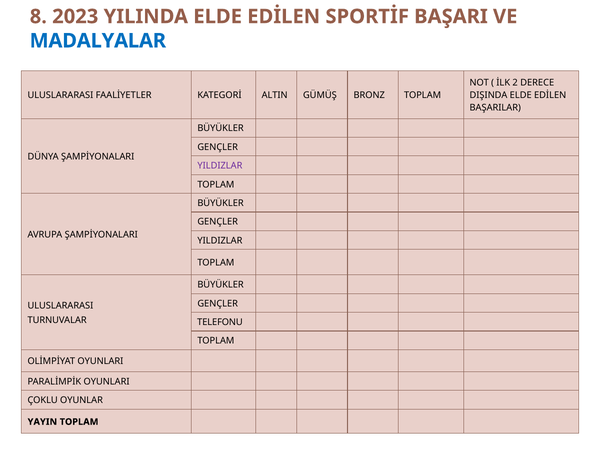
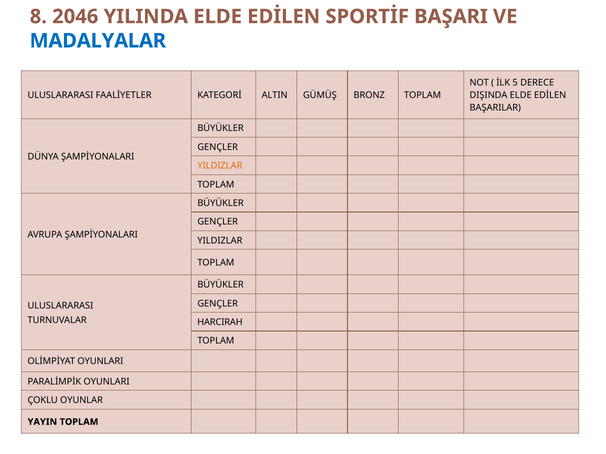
2023: 2023 -> 2046
2: 2 -> 5
YILDIZLAR at (220, 166) colour: purple -> orange
TELEFONU: TELEFONU -> HARCIRAH
